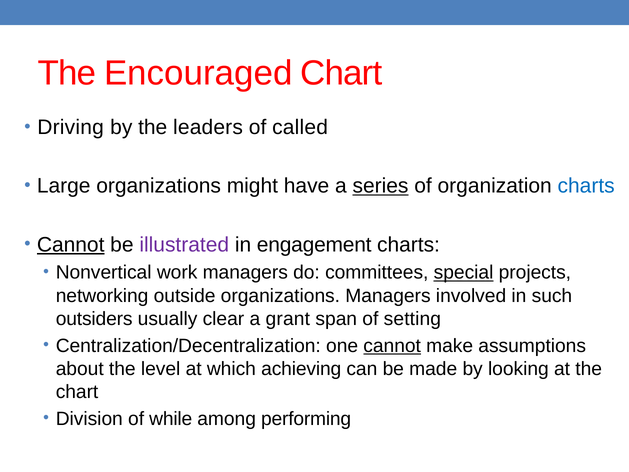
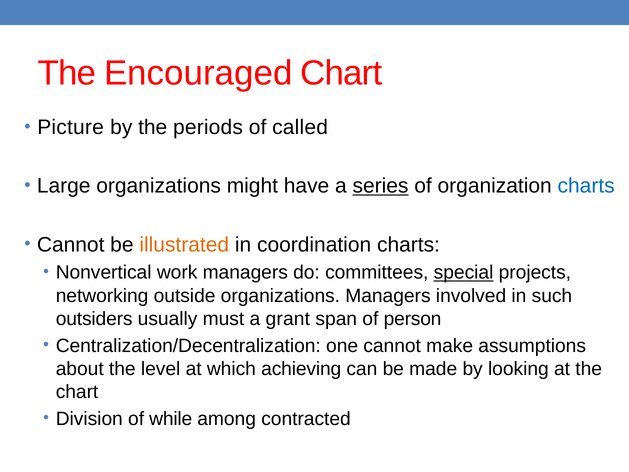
Driving: Driving -> Picture
leaders: leaders -> periods
Cannot at (71, 245) underline: present -> none
illustrated colour: purple -> orange
engagement: engagement -> coordination
clear: clear -> must
setting: setting -> person
cannot at (392, 345) underline: present -> none
performing: performing -> contracted
